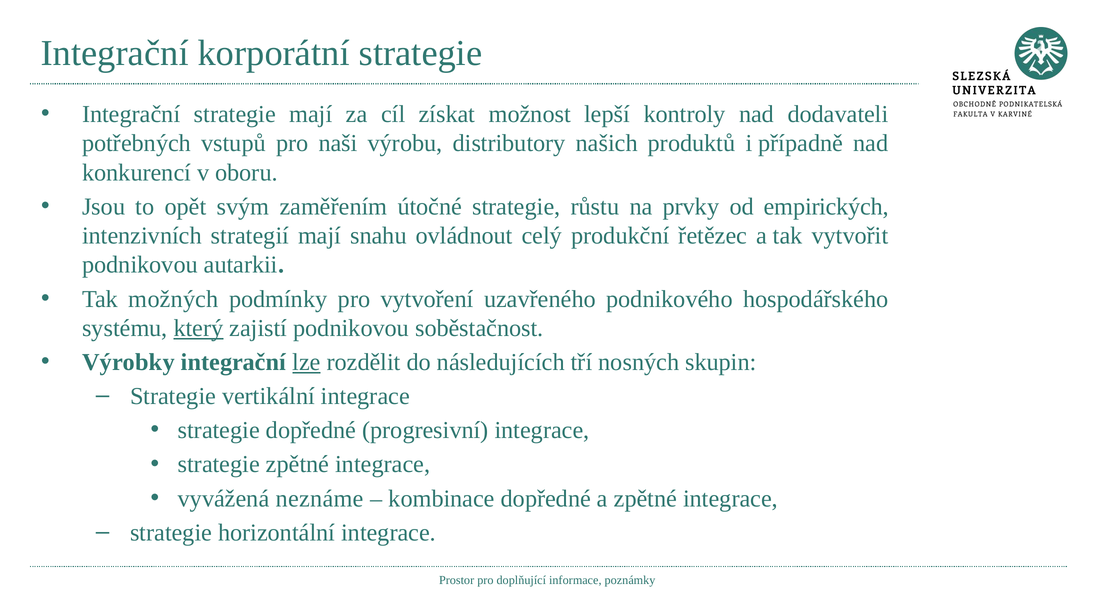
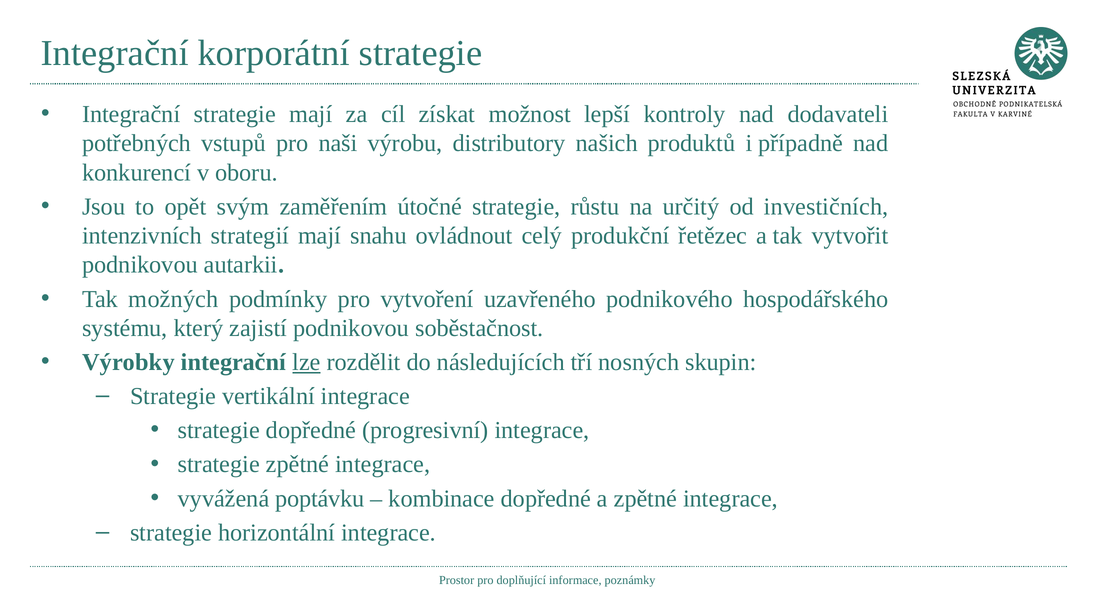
prvky: prvky -> určitý
empirických: empirických -> investičních
který underline: present -> none
neznáme: neznáme -> poptávku
